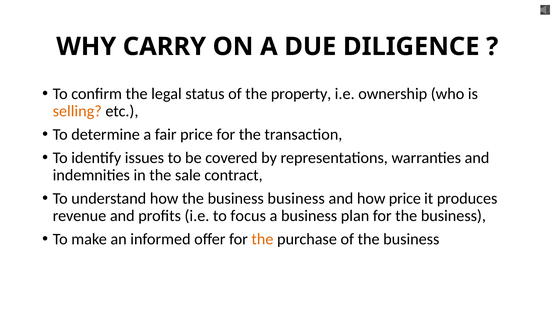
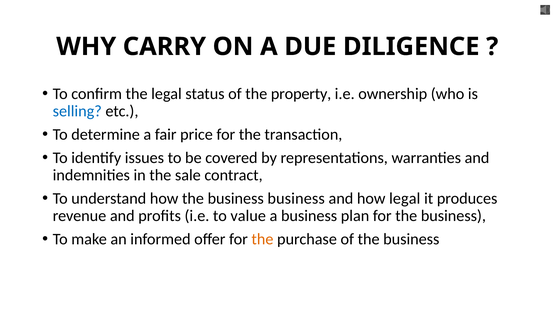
selling colour: orange -> blue
how price: price -> legal
focus: focus -> value
